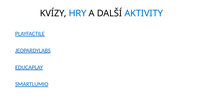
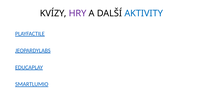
HRY colour: blue -> purple
